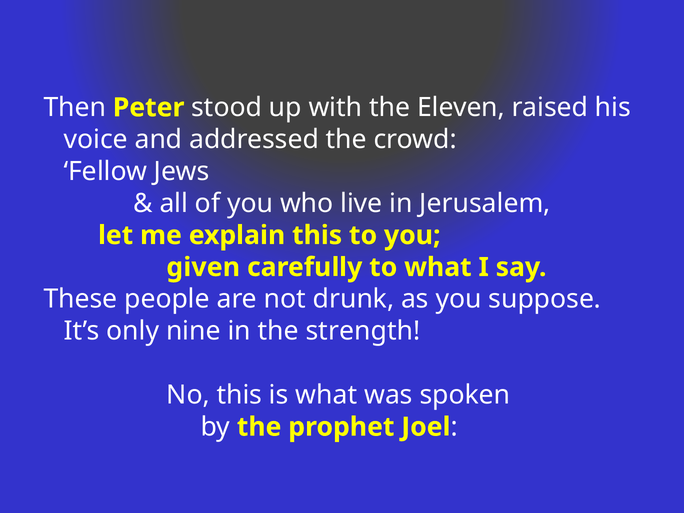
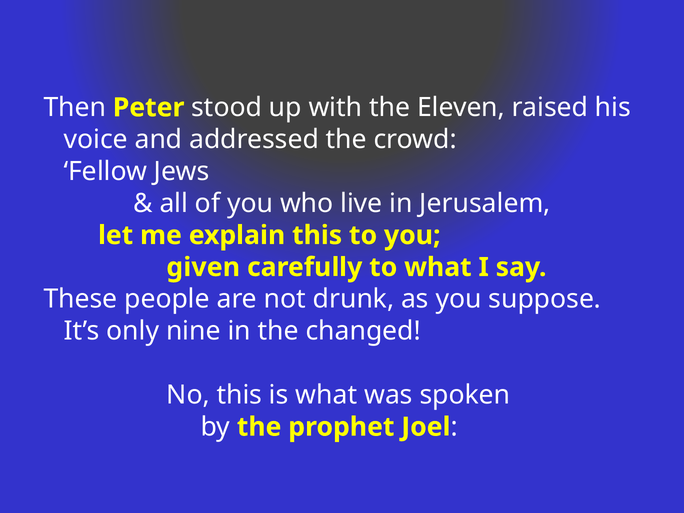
strength: strength -> changed
